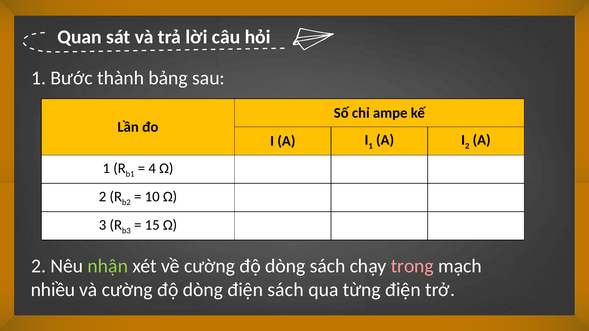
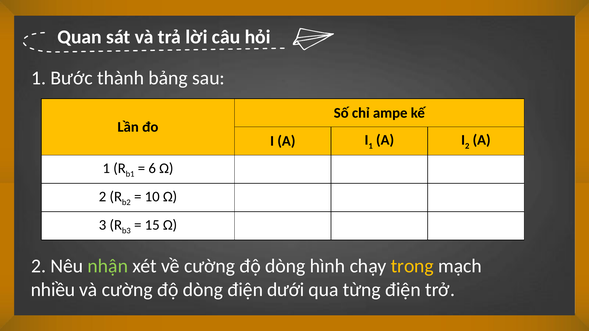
4: 4 -> 6
dòng sách: sách -> hình
trong colour: pink -> yellow
điện sách: sách -> dưới
